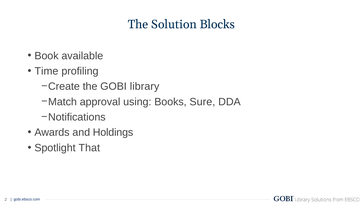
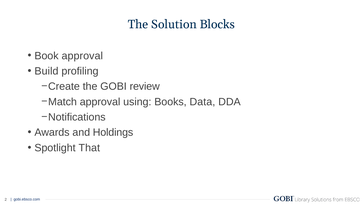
Book available: available -> approval
Time: Time -> Build
library: library -> review
Sure: Sure -> Data
